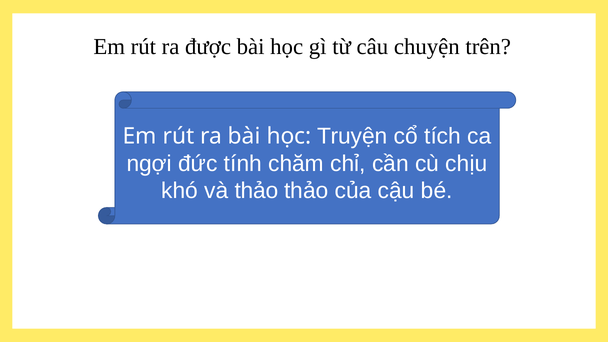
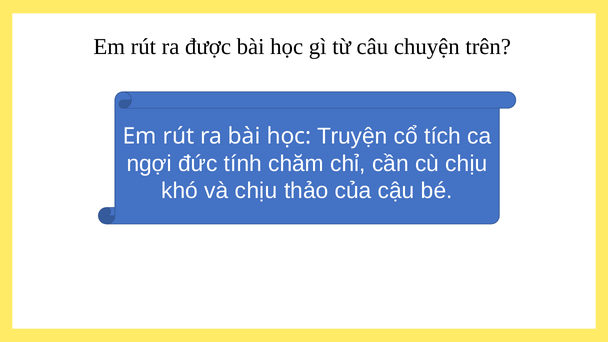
và thảo: thảo -> chịu
